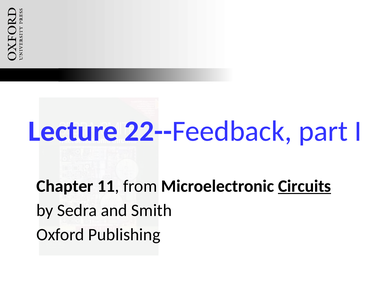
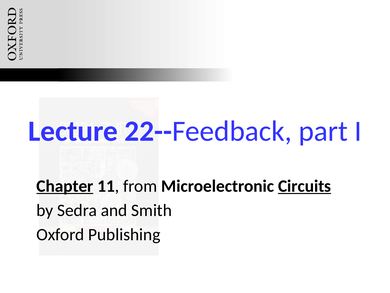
Chapter underline: none -> present
